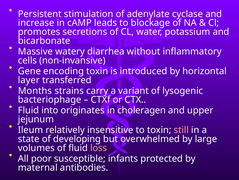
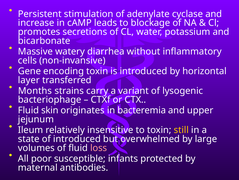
into: into -> skin
choleragen: choleragen -> bacteremia
still colour: pink -> yellow
of developing: developing -> introduced
